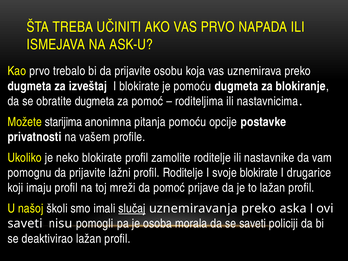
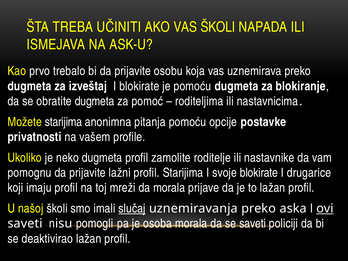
VAS PRVO: PRVO -> ŠKOLI
neko blokirate: blokirate -> dugmeta
profil Roditelje: Roditelje -> Starijima
da pomoć: pomoć -> morala
ovi underline: none -> present
